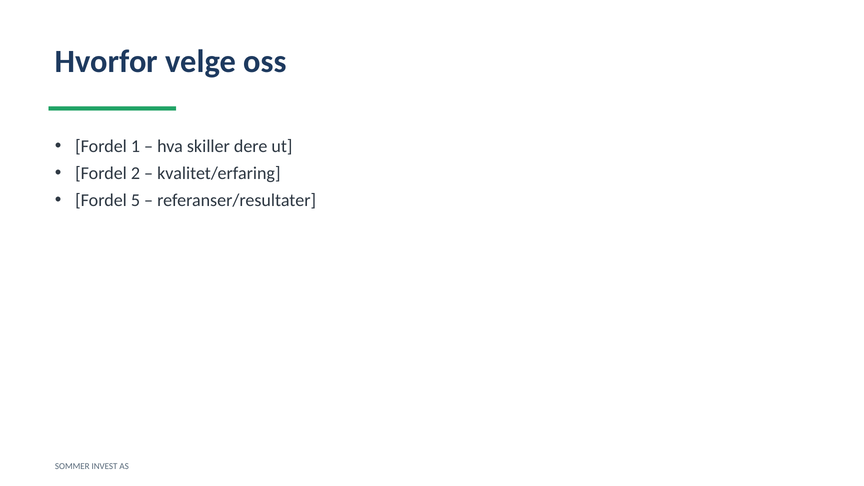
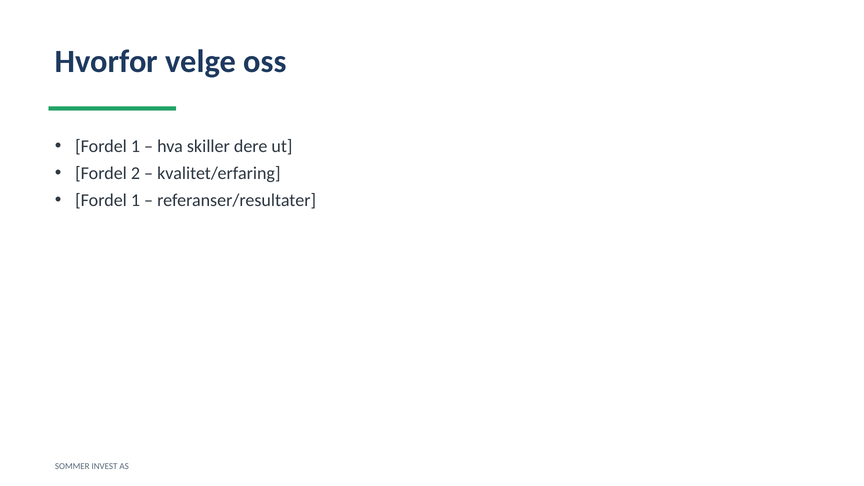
5 at (135, 200): 5 -> 1
